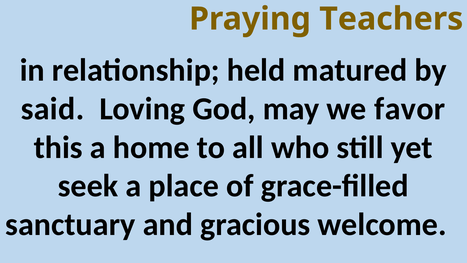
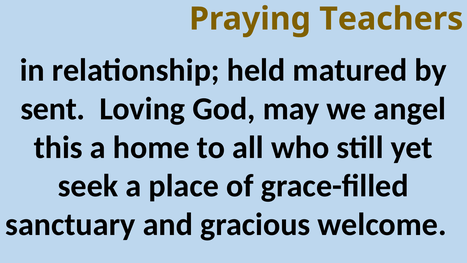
said: said -> sent
favor: favor -> angel
